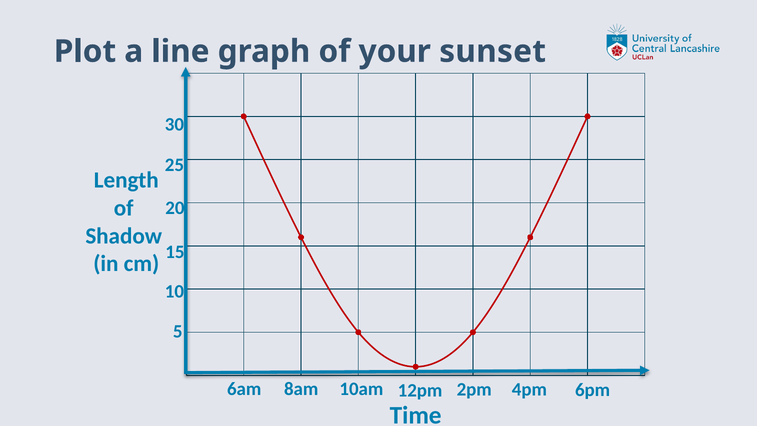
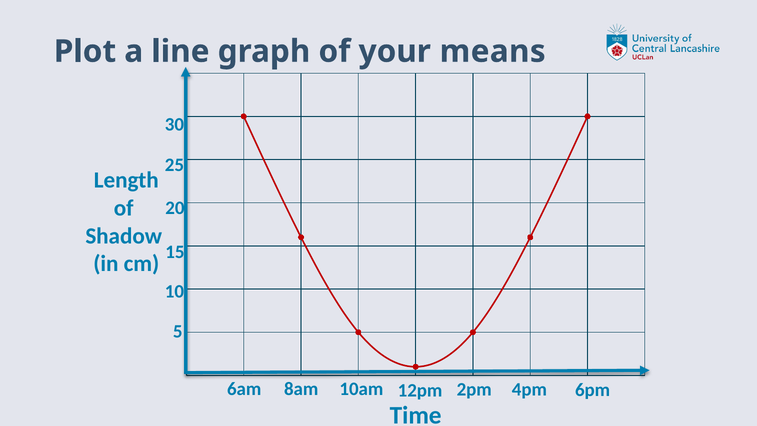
sunset: sunset -> means
